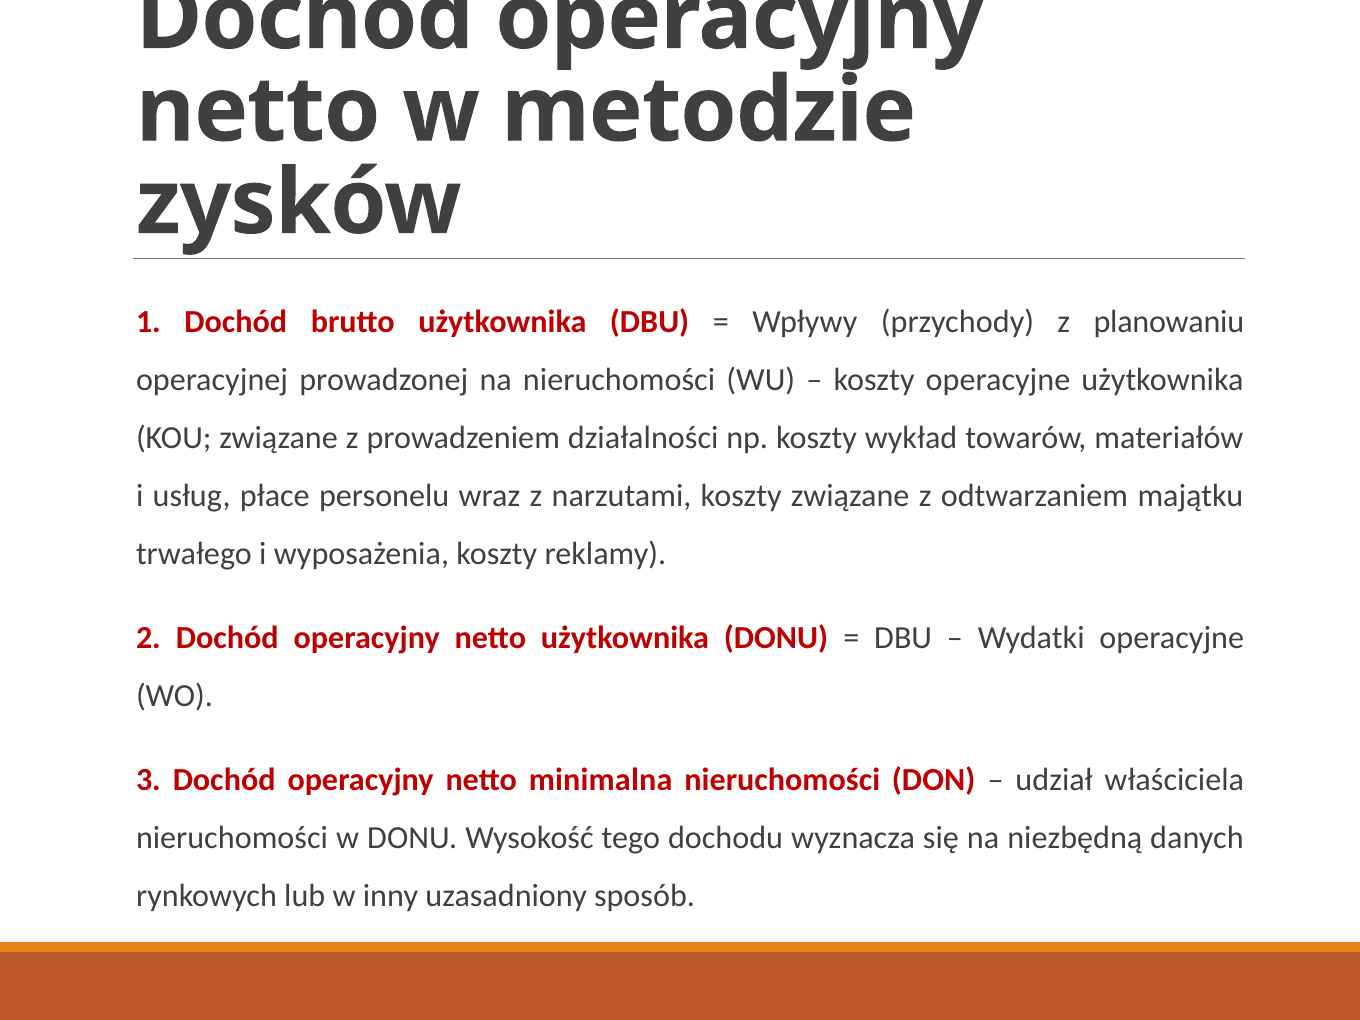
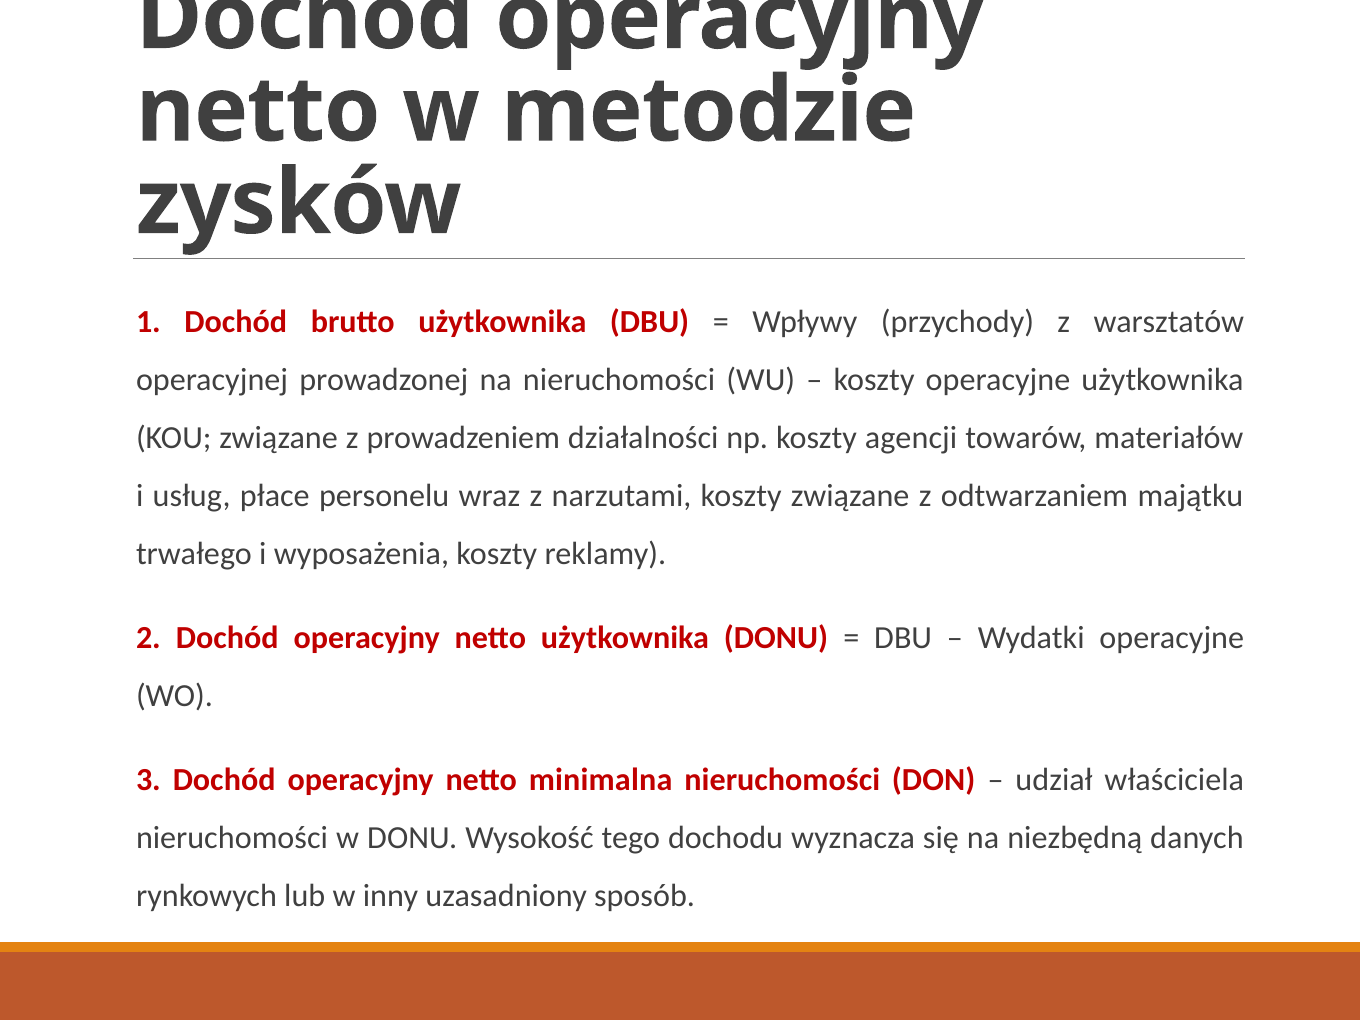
planowaniu: planowaniu -> warsztatów
wykład: wykład -> agencji
